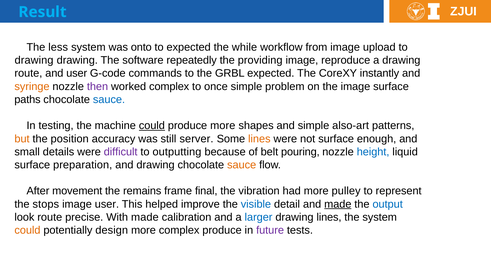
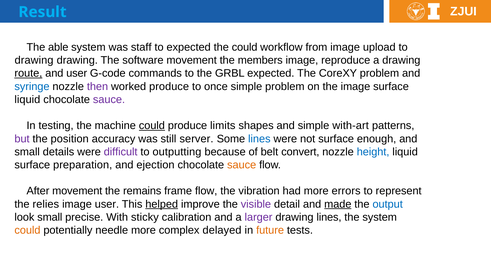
less: less -> able
onto: onto -> staff
the while: while -> could
software repeatedly: repeatedly -> movement
providing: providing -> members
route at (28, 73) underline: none -> present
CoreXY instantly: instantly -> problem
syringe colour: orange -> blue
worked complex: complex -> produce
paths at (27, 100): paths -> liquid
sauce at (109, 100) colour: blue -> purple
produce more: more -> limits
also-art: also-art -> with-art
but colour: orange -> purple
lines at (259, 139) colour: orange -> blue
pouring: pouring -> convert
and drawing: drawing -> ejection
frame final: final -> flow
pulley: pulley -> errors
stops: stops -> relies
helped underline: none -> present
visible colour: blue -> purple
look route: route -> small
With made: made -> sticky
larger colour: blue -> purple
design: design -> needle
complex produce: produce -> delayed
future colour: purple -> orange
